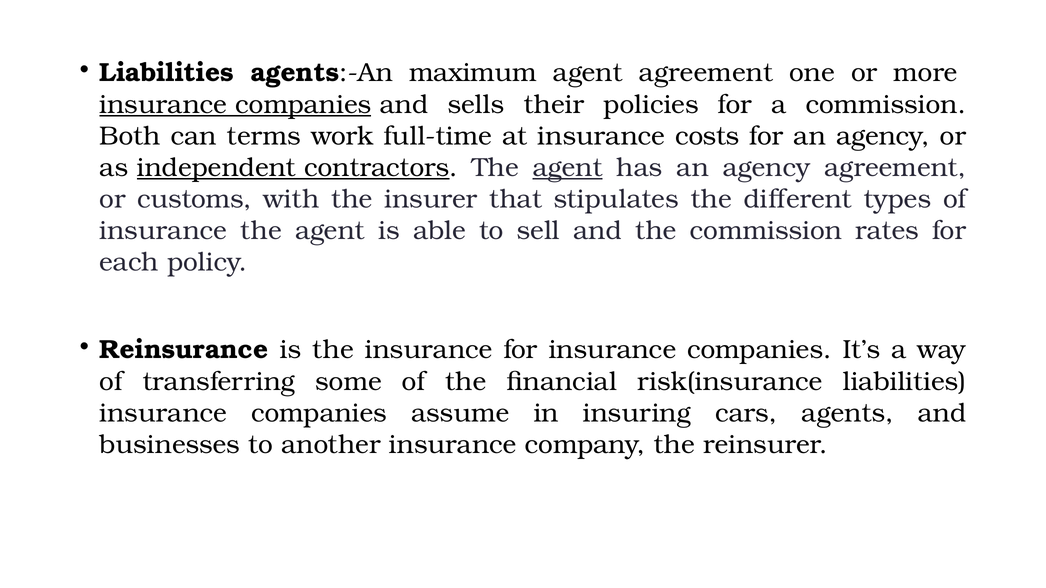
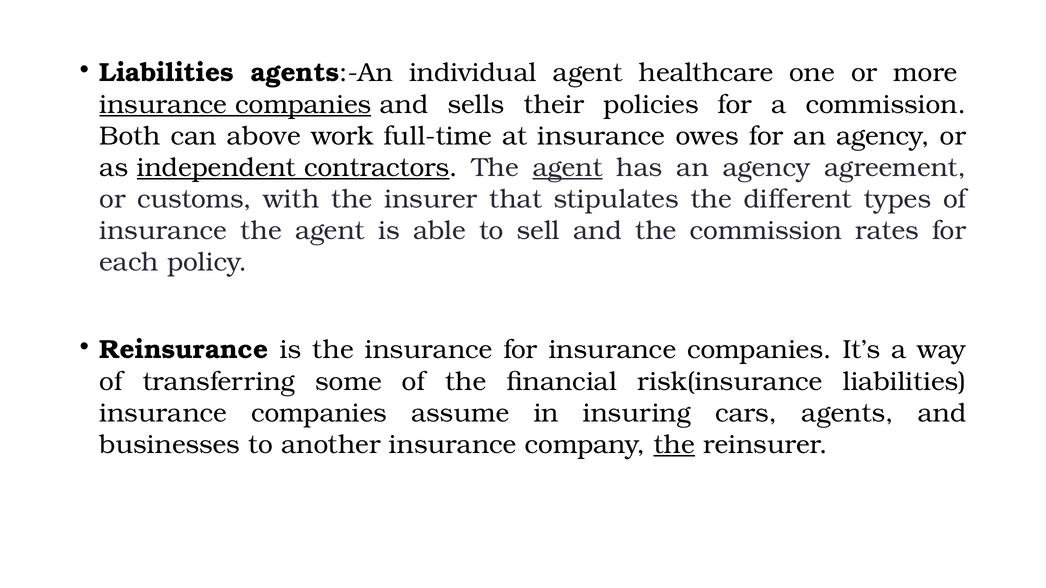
maximum: maximum -> individual
agent agreement: agreement -> healthcare
terms: terms -> above
costs: costs -> owes
the at (674, 445) underline: none -> present
